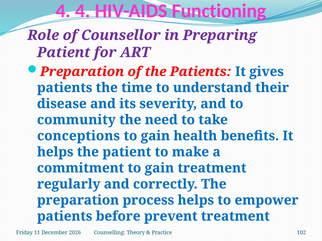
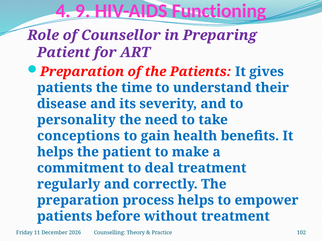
4 4: 4 -> 9
community: community -> personality
commitment to gain: gain -> deal
prevent: prevent -> without
